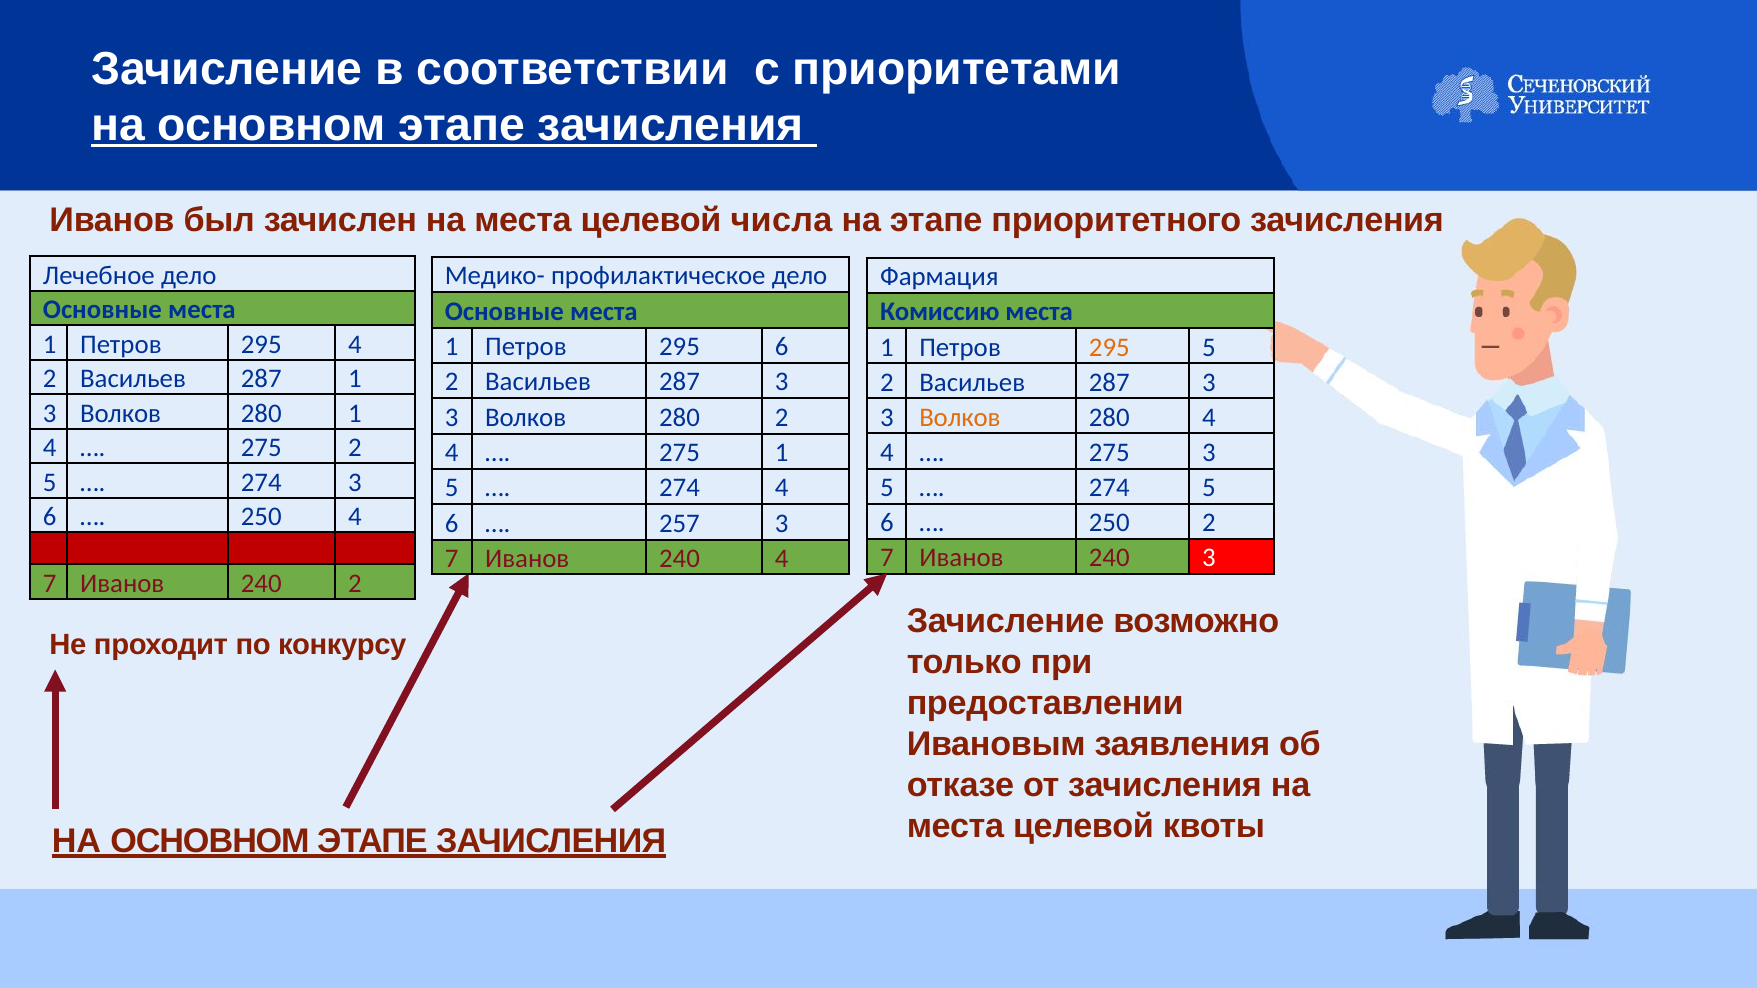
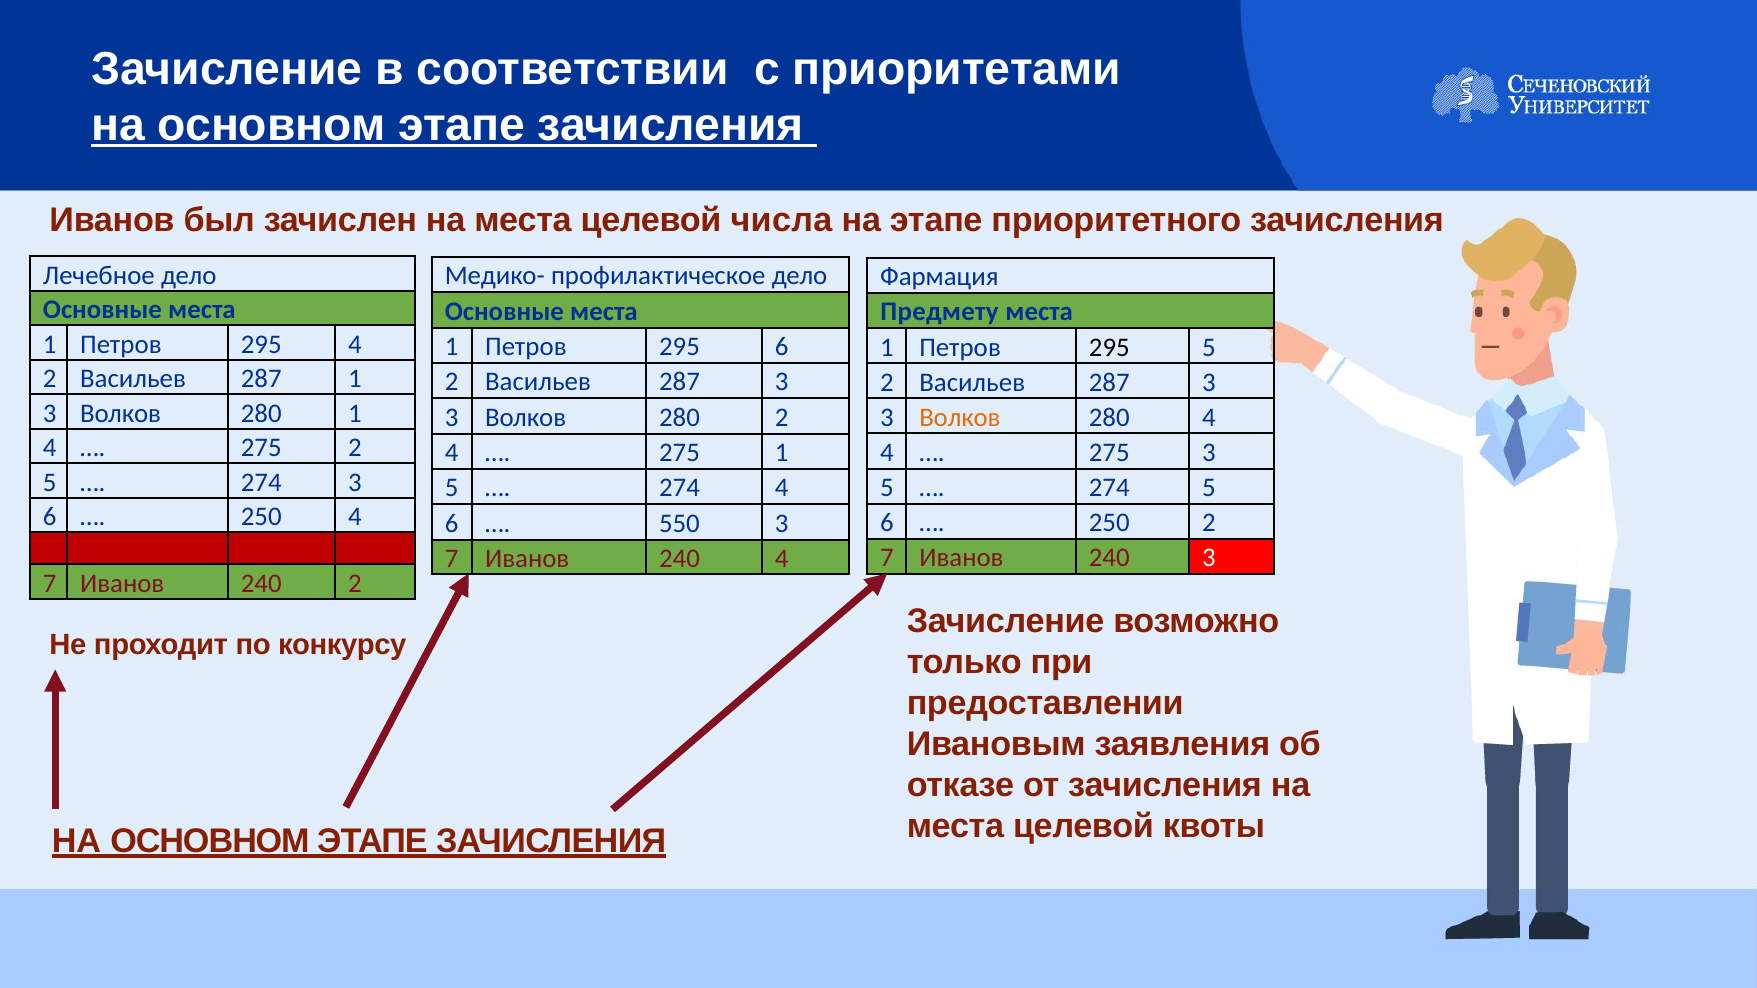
Комиссию: Комиссию -> Предмету
295 at (1109, 347) colour: orange -> black
257: 257 -> 550
